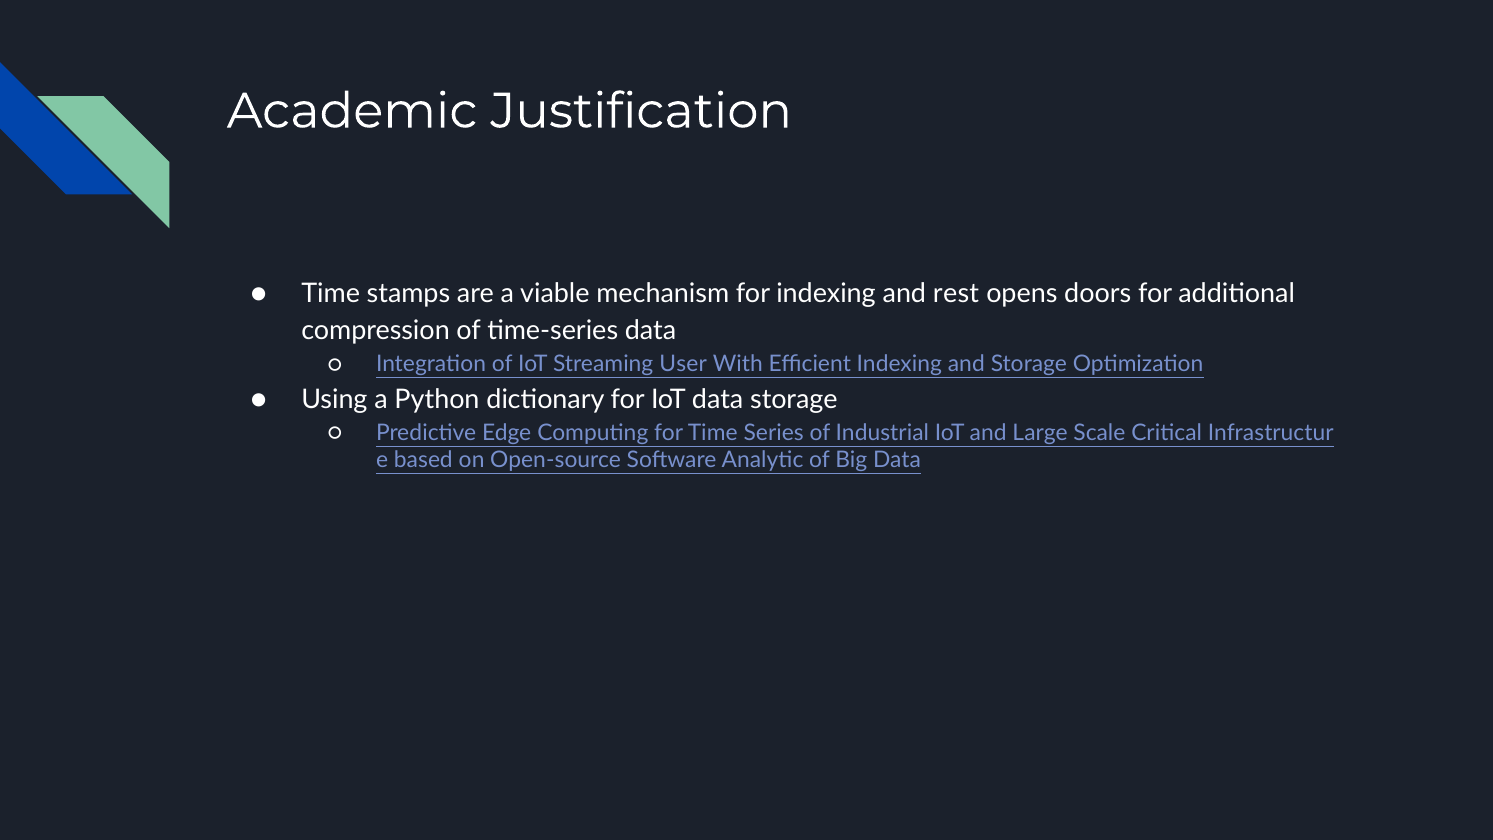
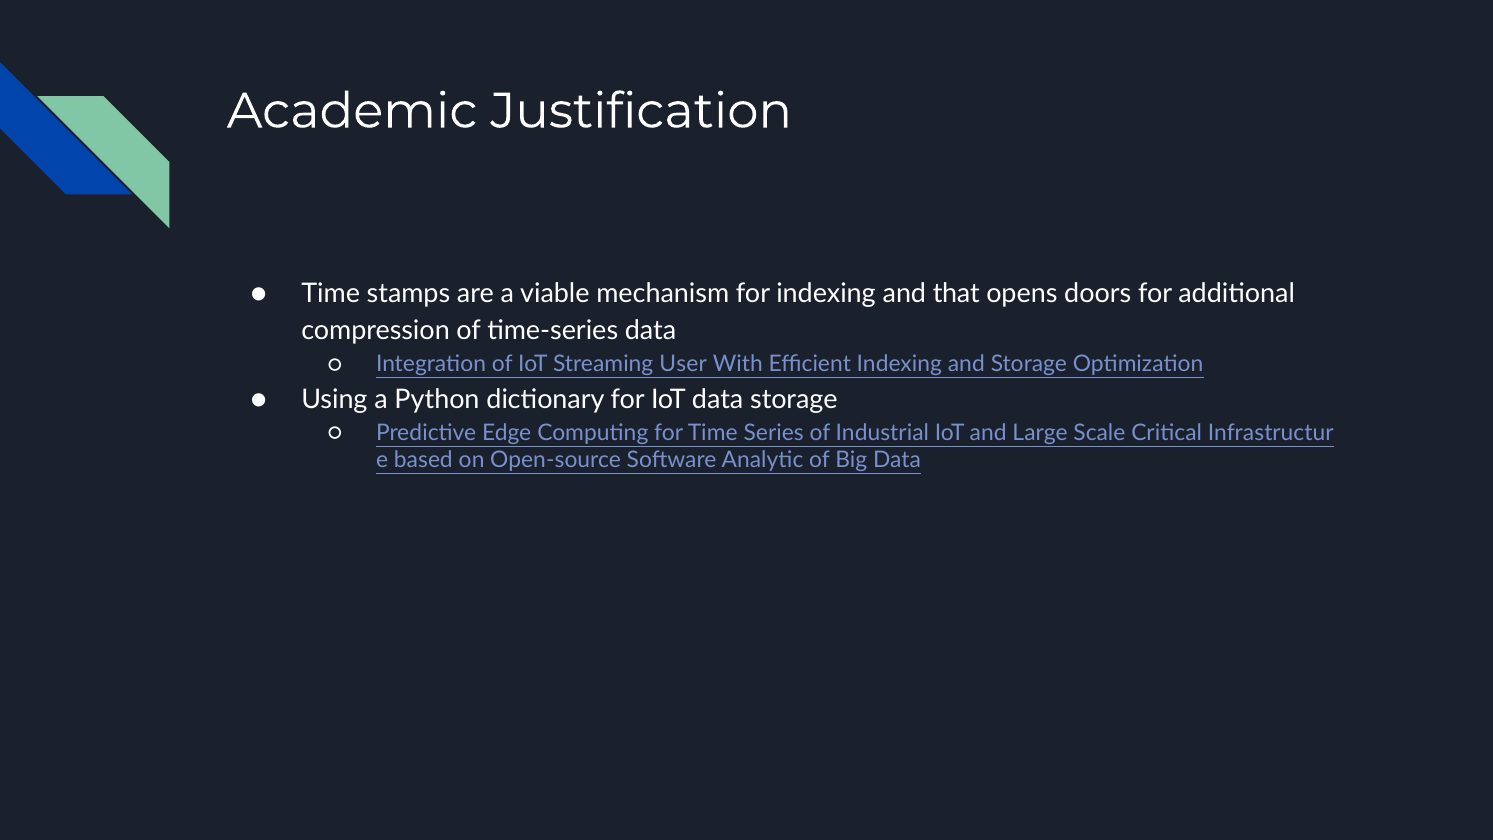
rest: rest -> that
